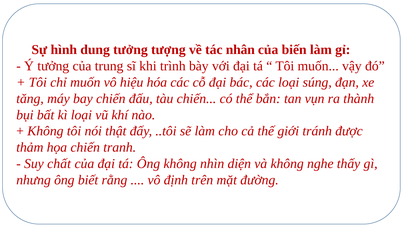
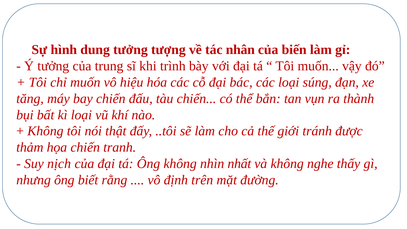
chất: chất -> nịch
diện: diện -> nhất
